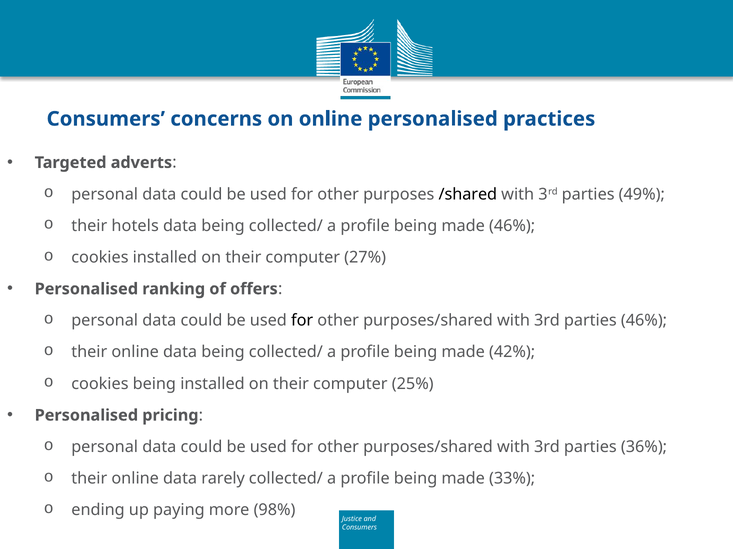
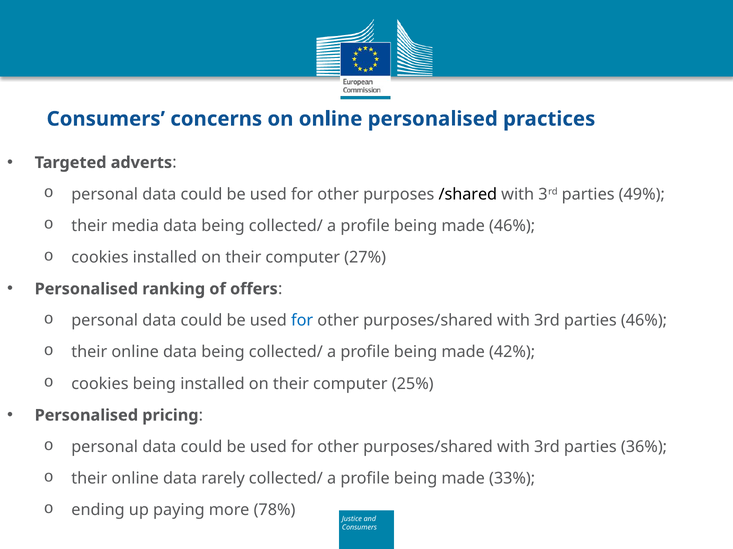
hotels: hotels -> media
for at (302, 321) colour: black -> blue
98%: 98% -> 78%
